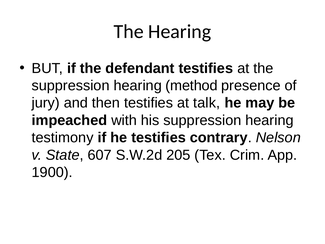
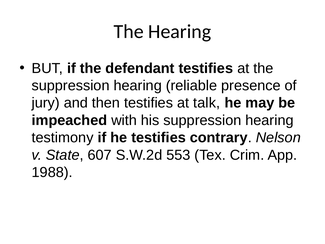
method: method -> reliable
205: 205 -> 553
1900: 1900 -> 1988
